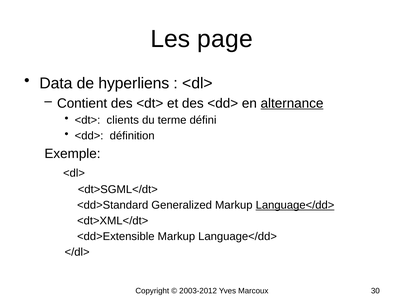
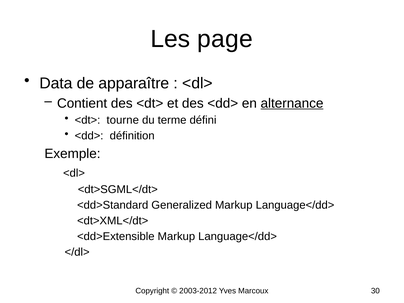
hyperliens: hyperliens -> apparaître
clients: clients -> tourne
Language</dd> at (295, 205) underline: present -> none
